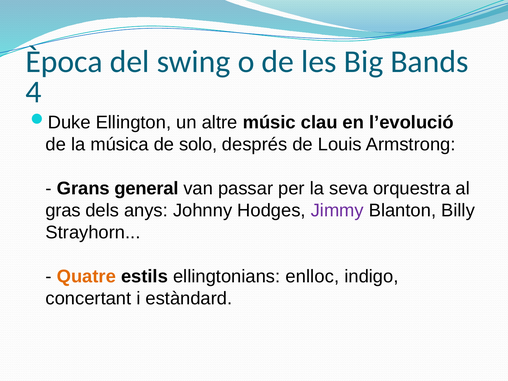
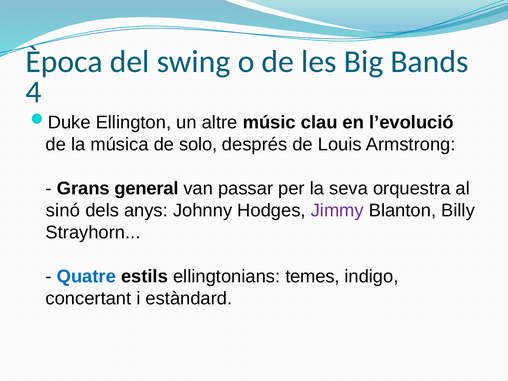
gras: gras -> sinó
Quatre colour: orange -> blue
enlloc: enlloc -> temes
